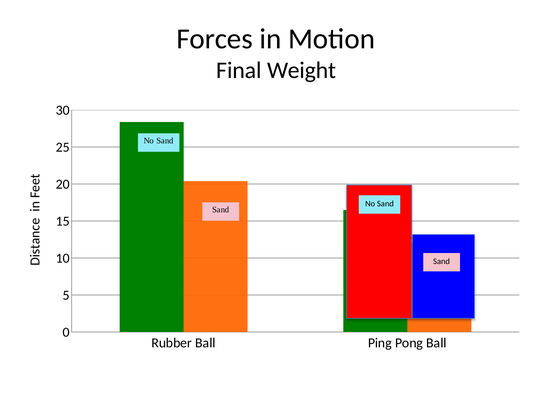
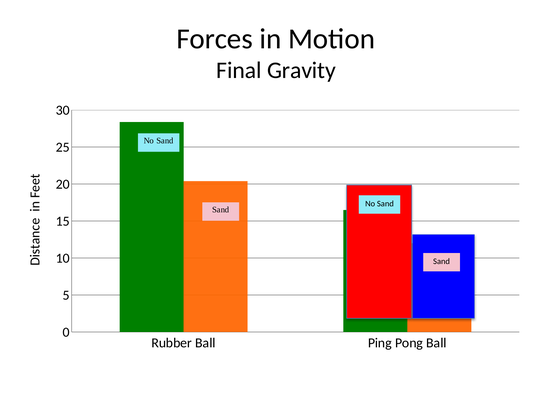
Weight: Weight -> Gravity
